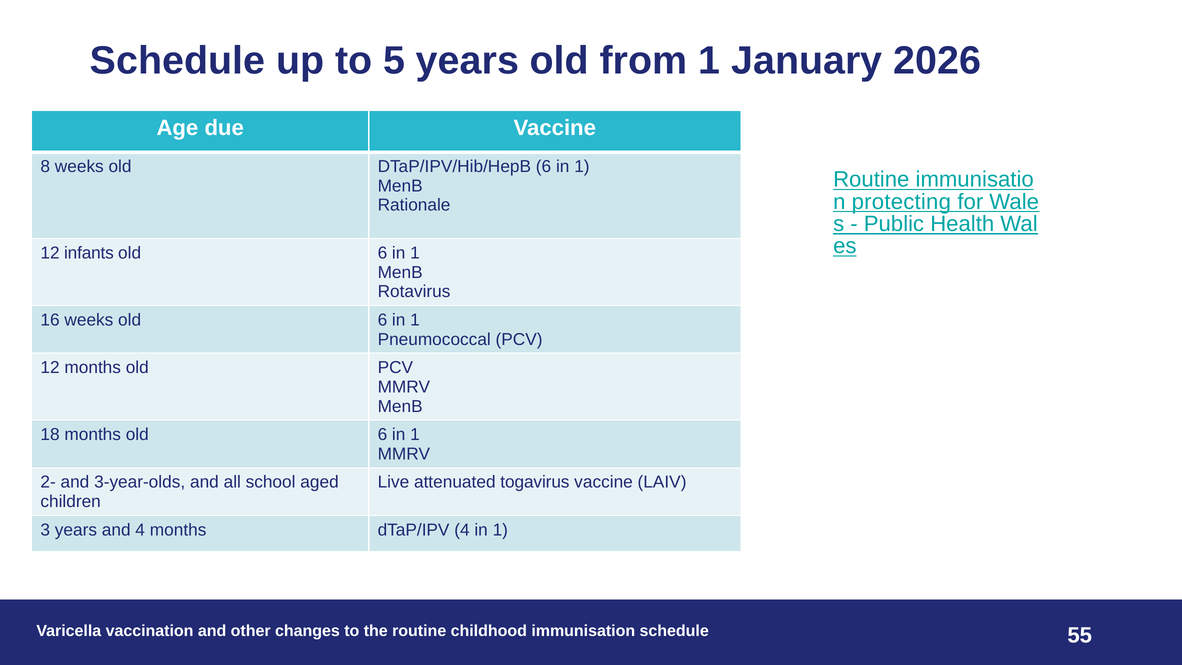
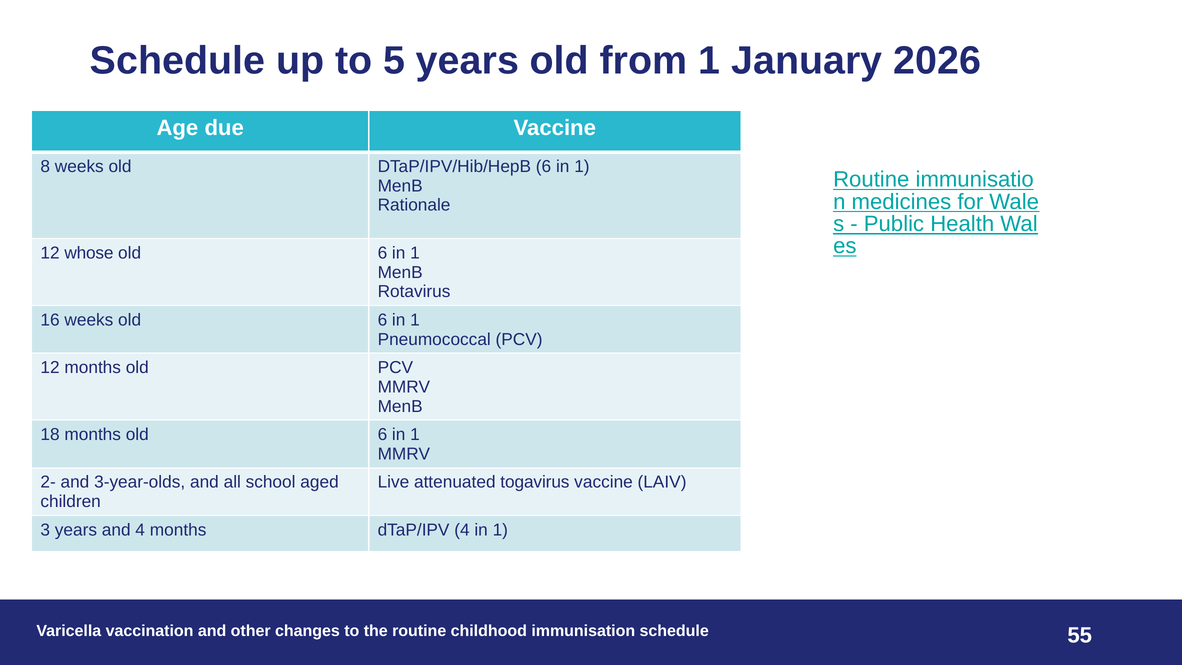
protecting: protecting -> medicines
infants: infants -> whose
